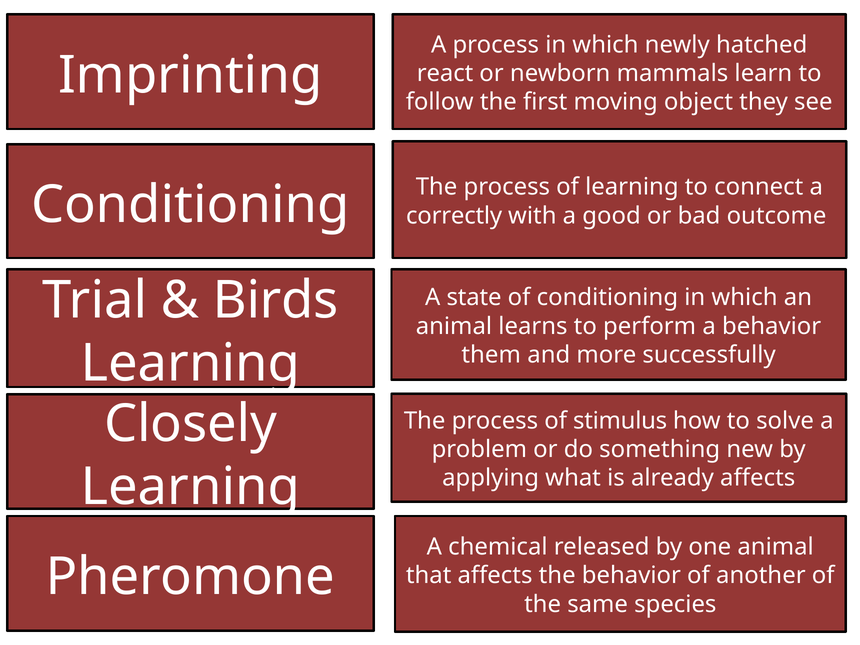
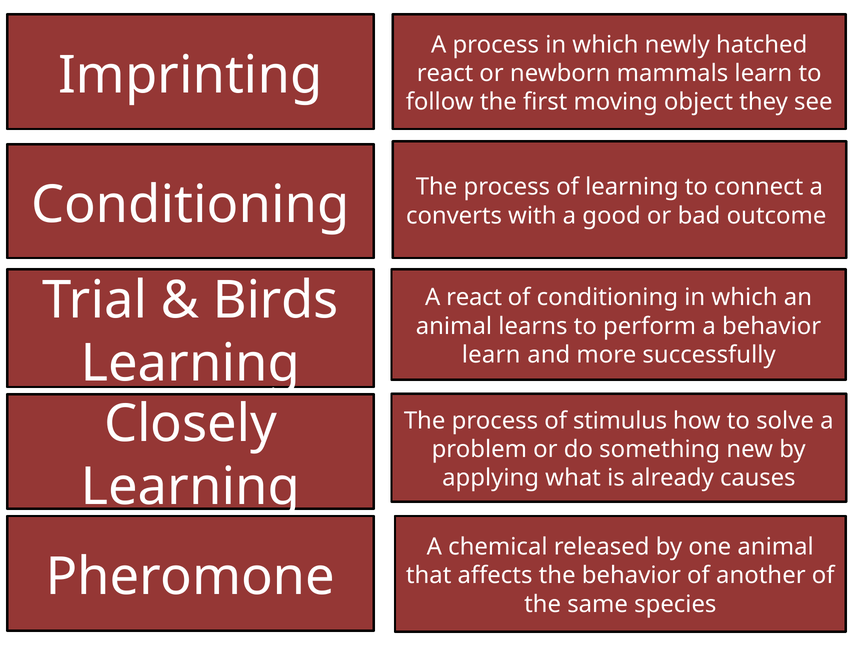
correctly: correctly -> converts
A state: state -> react
them at (491, 355): them -> learn
already affects: affects -> causes
